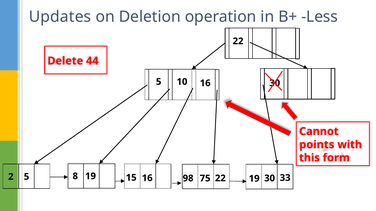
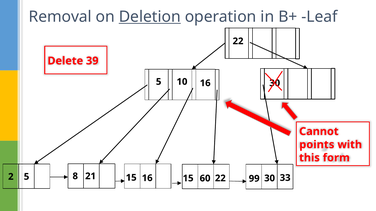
Updates: Updates -> Removal
Deletion underline: none -> present
Less: Less -> Leaf
44: 44 -> 39
8 98: 98 -> 15
5 19: 19 -> 21
75: 75 -> 60
22 19: 19 -> 99
